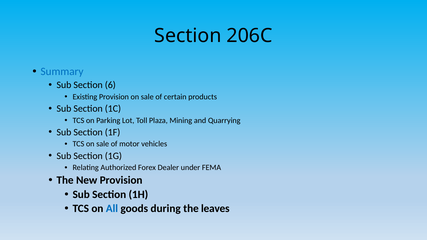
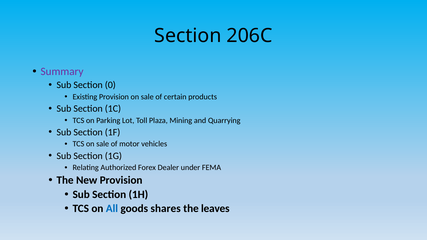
Summary colour: blue -> purple
6: 6 -> 0
during: during -> shares
